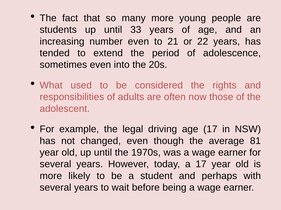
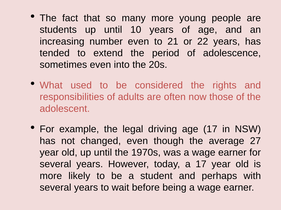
33: 33 -> 10
81: 81 -> 27
